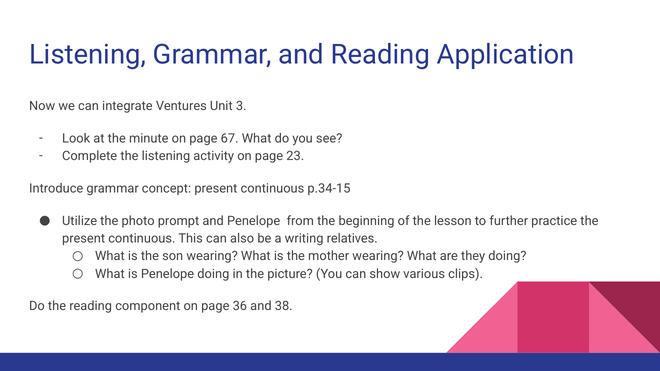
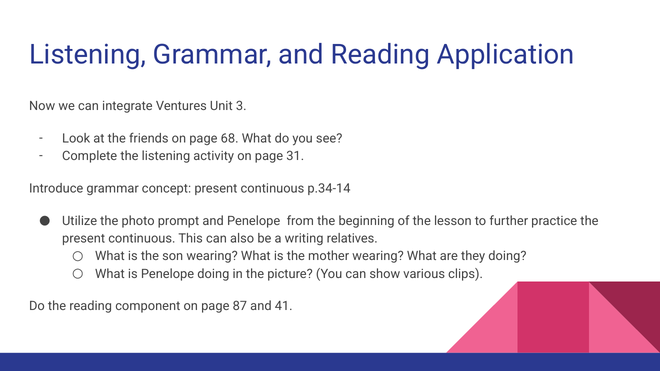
minute: minute -> friends
67: 67 -> 68
23: 23 -> 31
p.34-15: p.34-15 -> p.34-14
36: 36 -> 87
38: 38 -> 41
